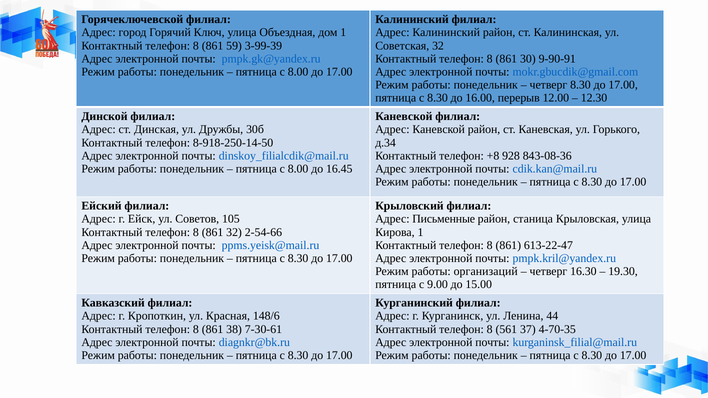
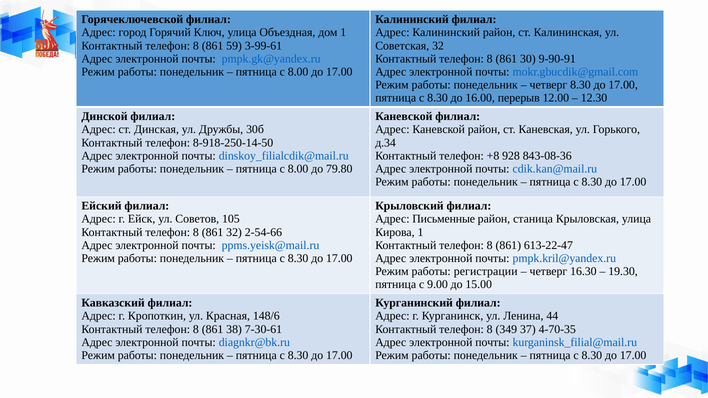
3-99-39: 3-99-39 -> 3-99-61
16.45: 16.45 -> 79.80
организаций: организаций -> регистрации
561: 561 -> 349
